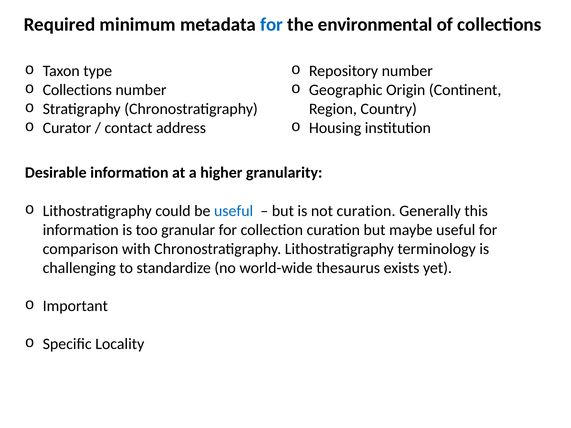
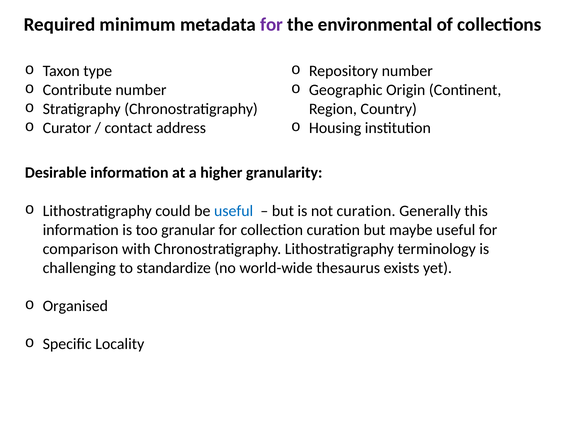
for at (272, 24) colour: blue -> purple
Collections at (77, 90): Collections -> Contribute
Important: Important -> Organised
